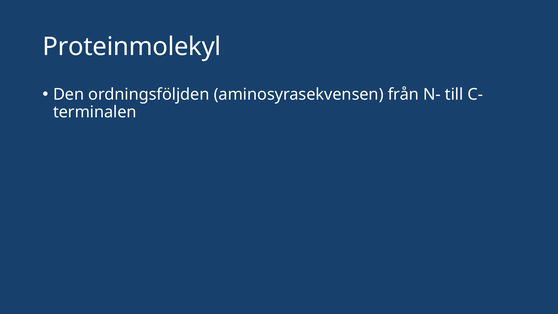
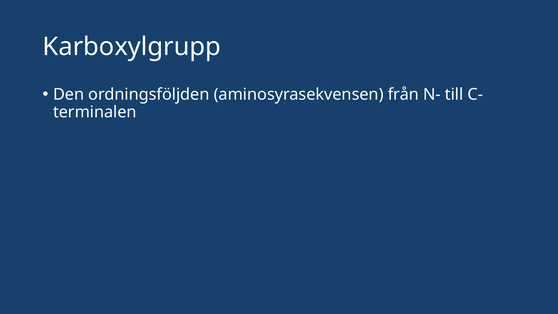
Proteinmolekyl: Proteinmolekyl -> Karboxylgrupp
